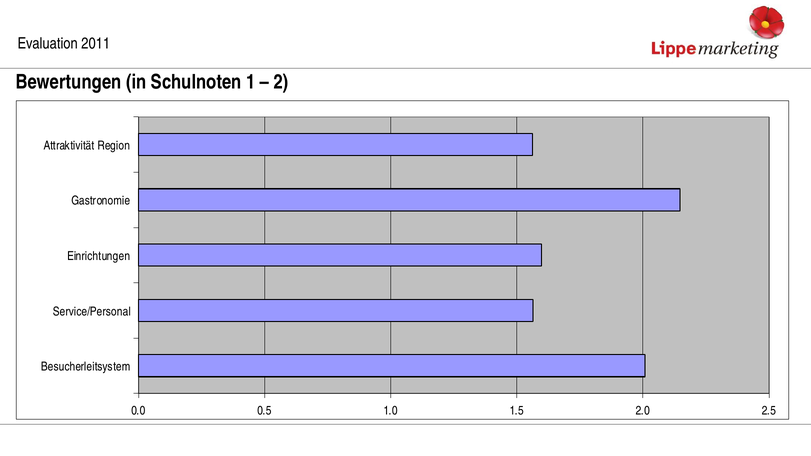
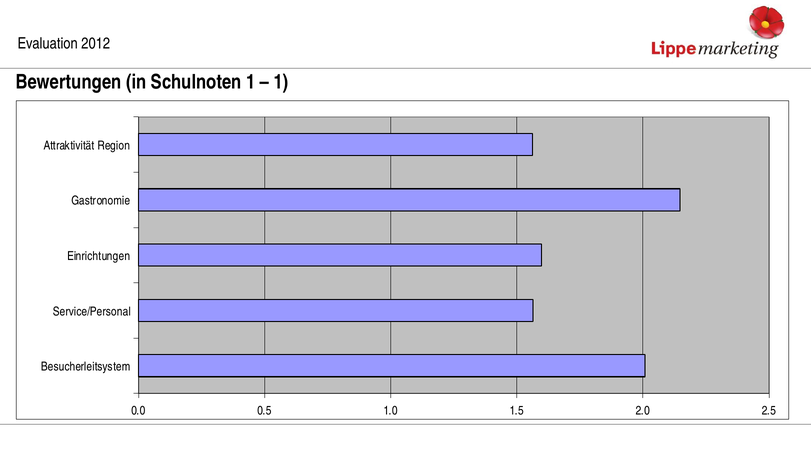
2011: 2011 -> 2012
2 at (281, 82): 2 -> 1
